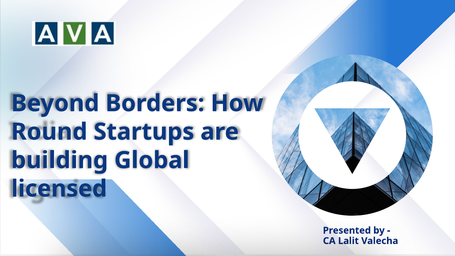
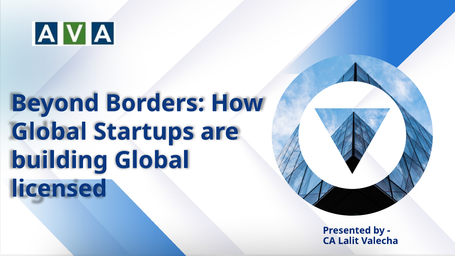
Round at (49, 132): Round -> Global
